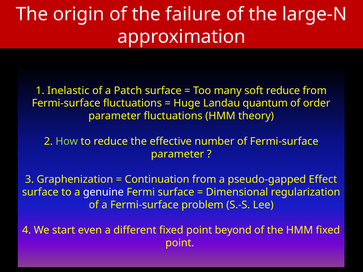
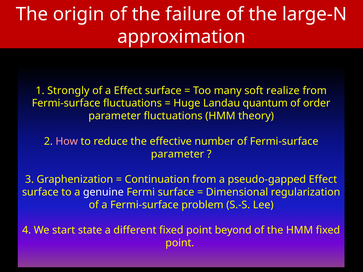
Inelastic: Inelastic -> Strongly
a Patch: Patch -> Effect
soft reduce: reduce -> realize
How colour: light green -> pink
even: even -> state
